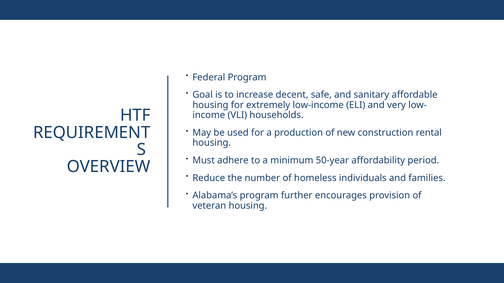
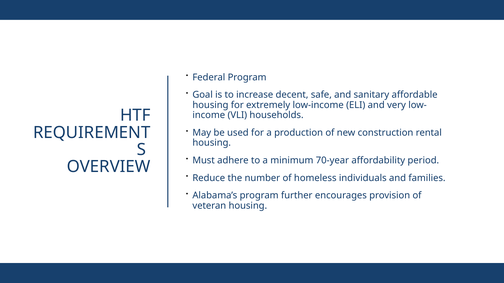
50-year: 50-year -> 70-year
